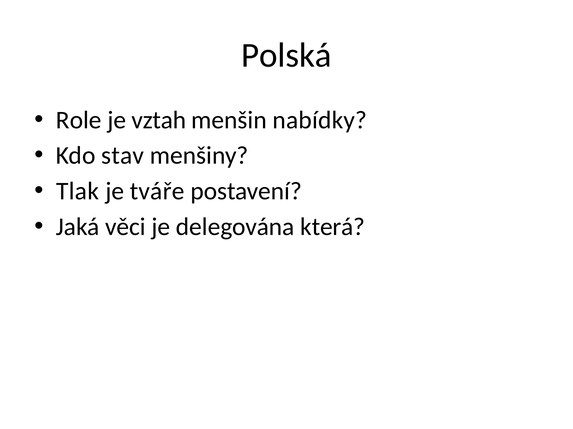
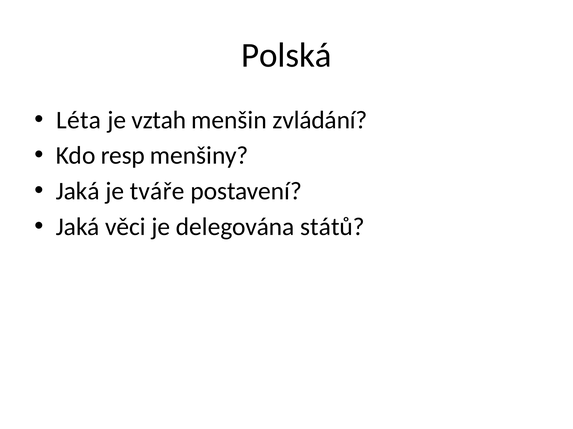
Role: Role -> Léta
nabídky: nabídky -> zvládání
stav: stav -> resp
Tlak at (78, 192): Tlak -> Jaká
která: která -> států
